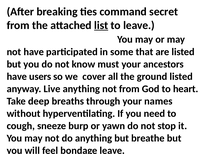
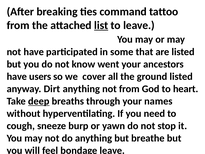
secret: secret -> tattoo
must: must -> went
Live: Live -> Dirt
deep underline: none -> present
